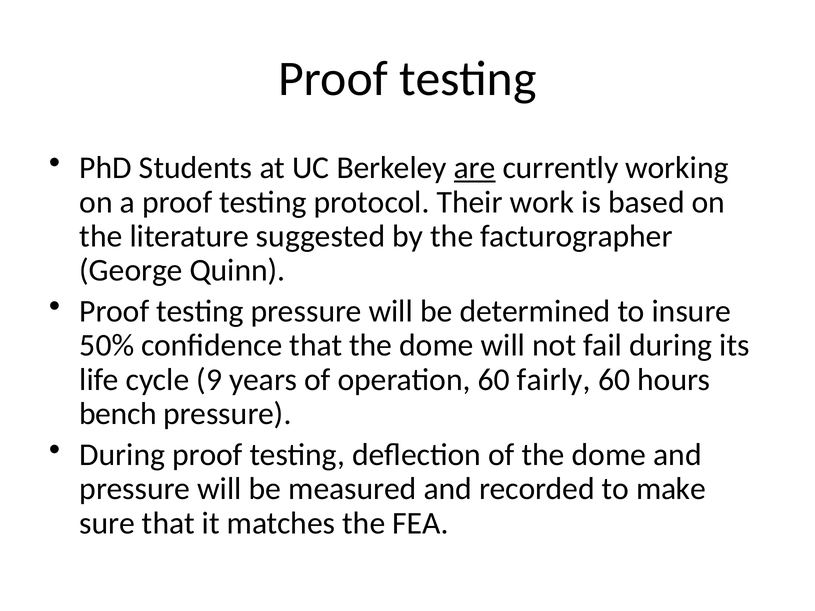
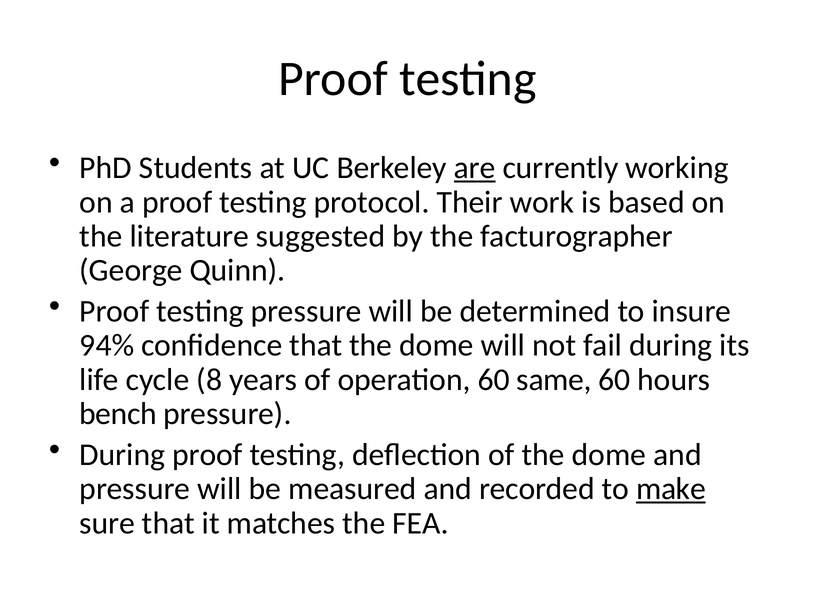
50%: 50% -> 94%
9: 9 -> 8
fairly: fairly -> same
make underline: none -> present
